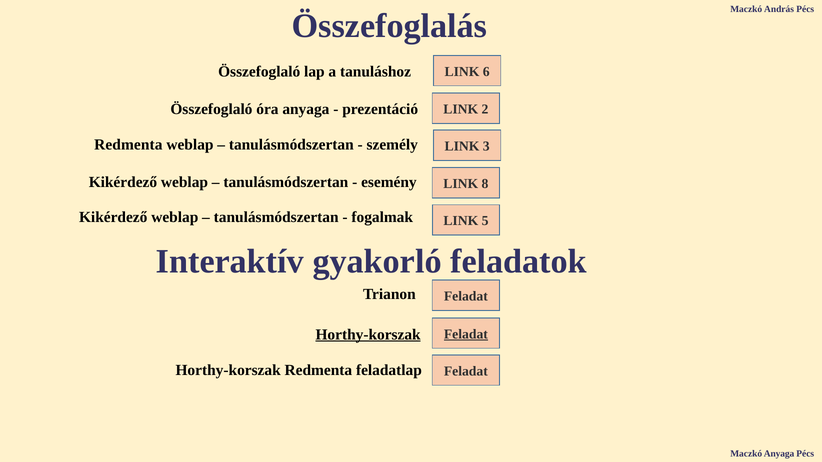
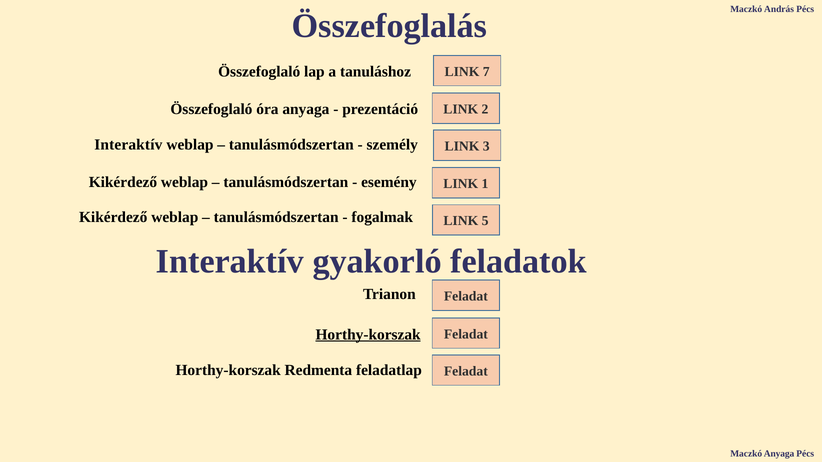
6: 6 -> 7
Redmenta at (128, 145): Redmenta -> Interaktív
8: 8 -> 1
Feladat at (466, 334) underline: present -> none
